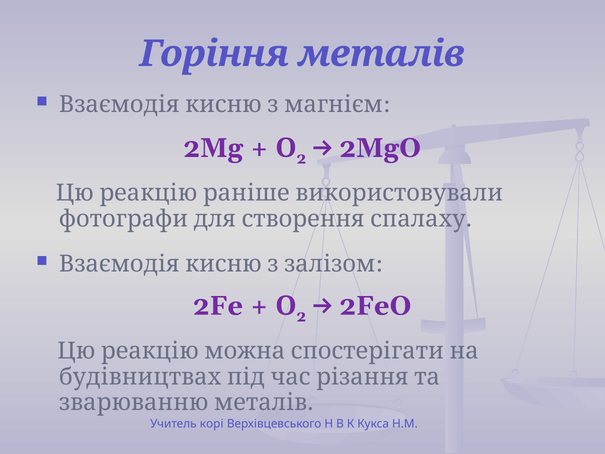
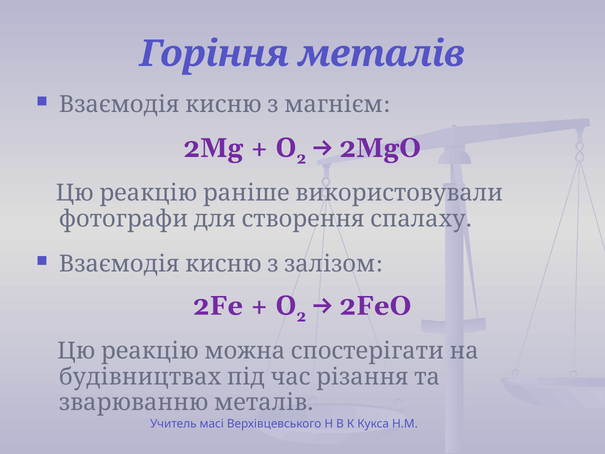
корі: корі -> масі
